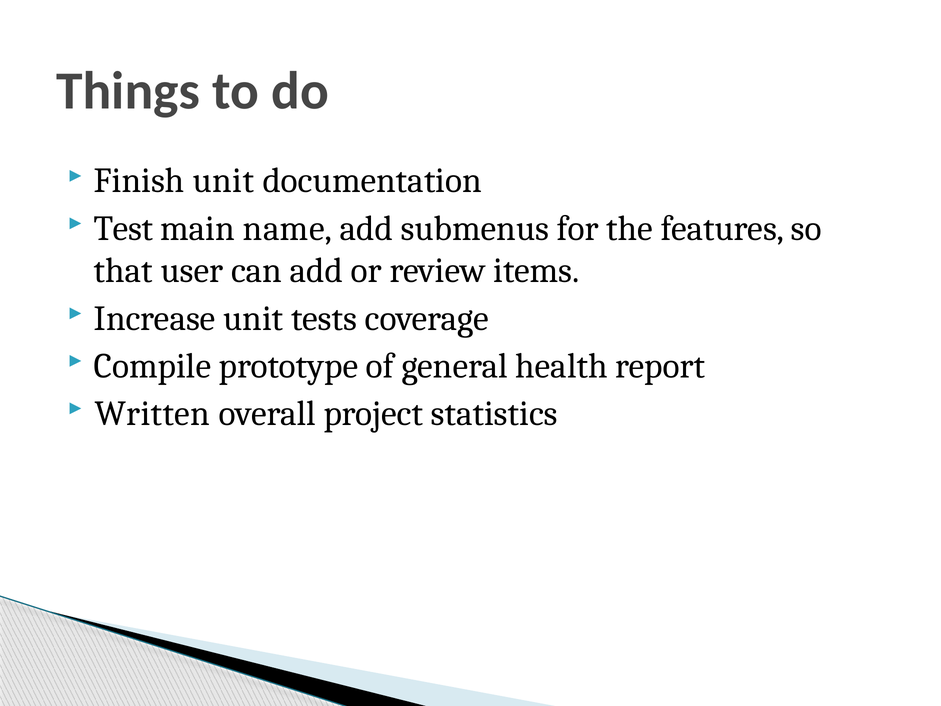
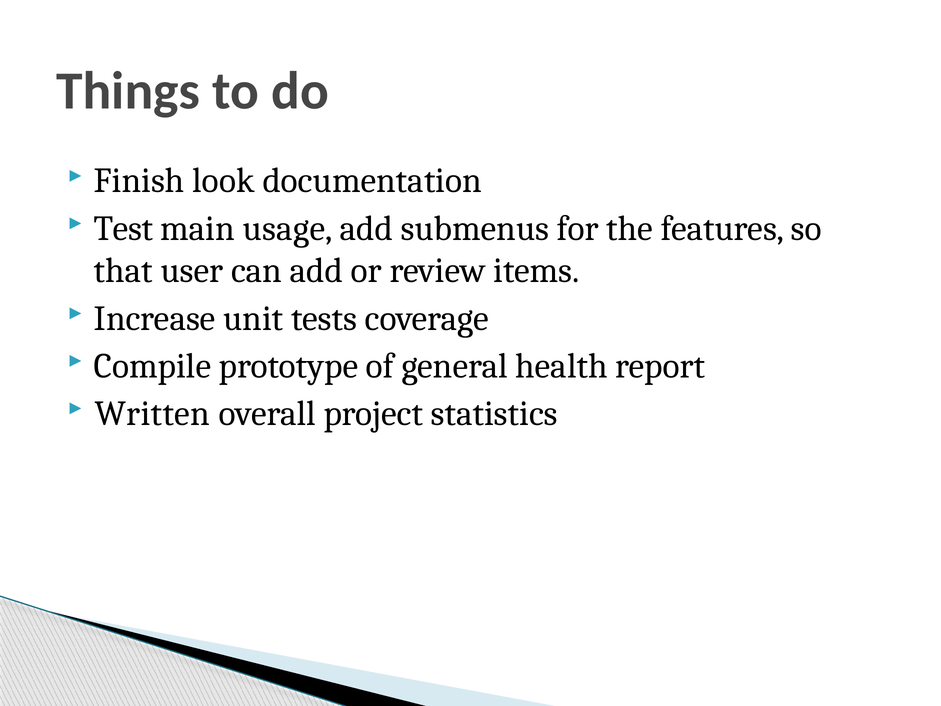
Finish unit: unit -> look
name: name -> usage
